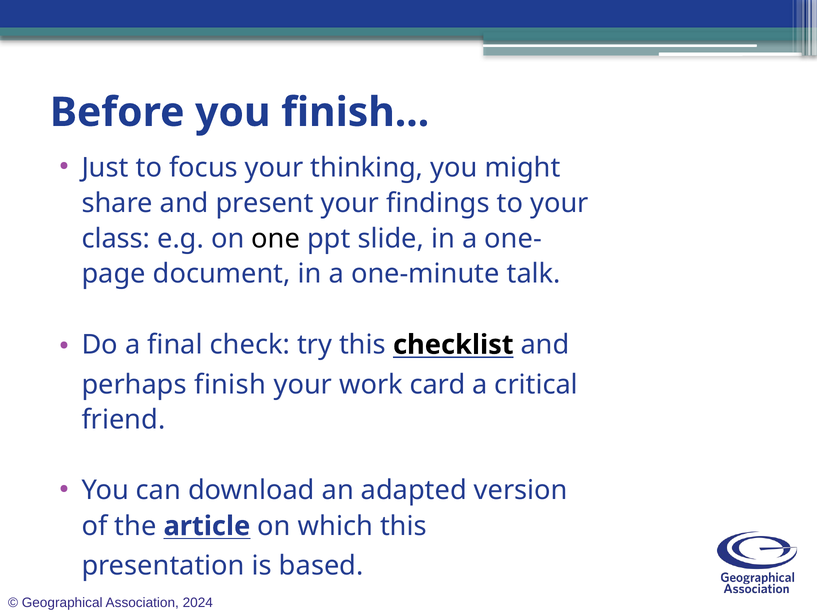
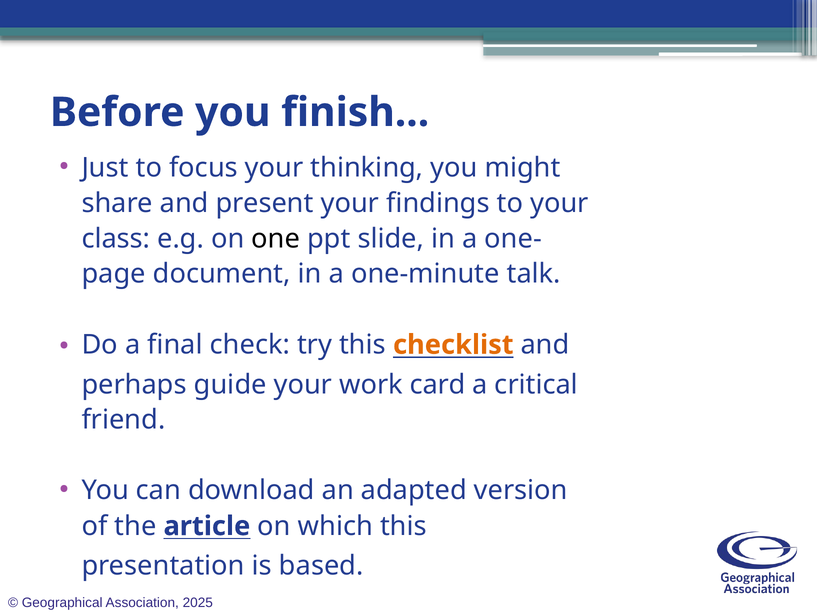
checklist colour: black -> orange
perhaps finish: finish -> guide
2024: 2024 -> 2025
